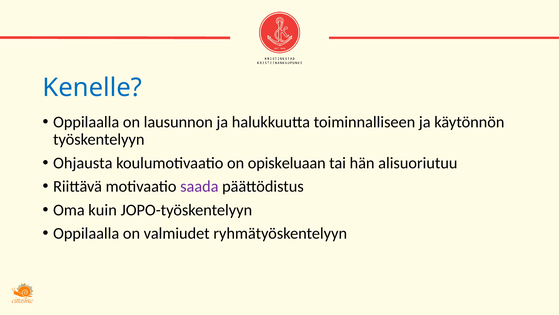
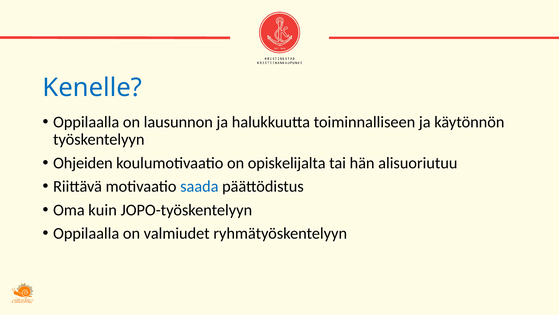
Ohjausta: Ohjausta -> Ohjeiden
opiskeluaan: opiskeluaan -> opiskelijalta
saada colour: purple -> blue
